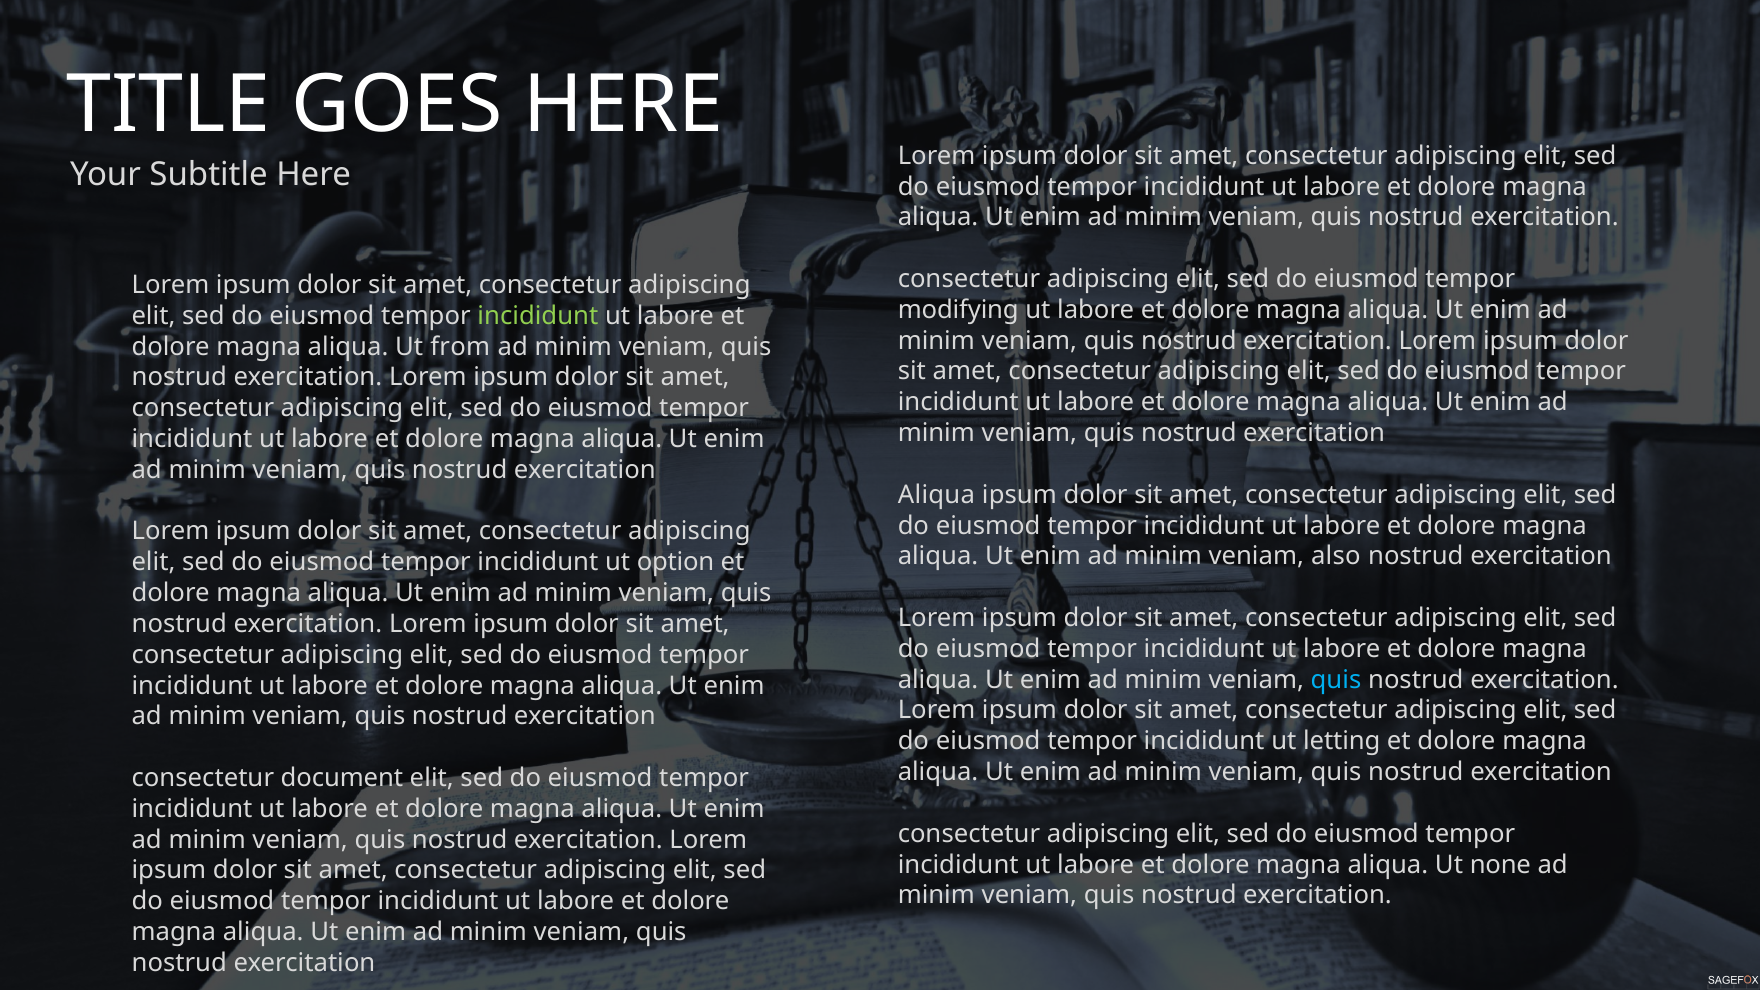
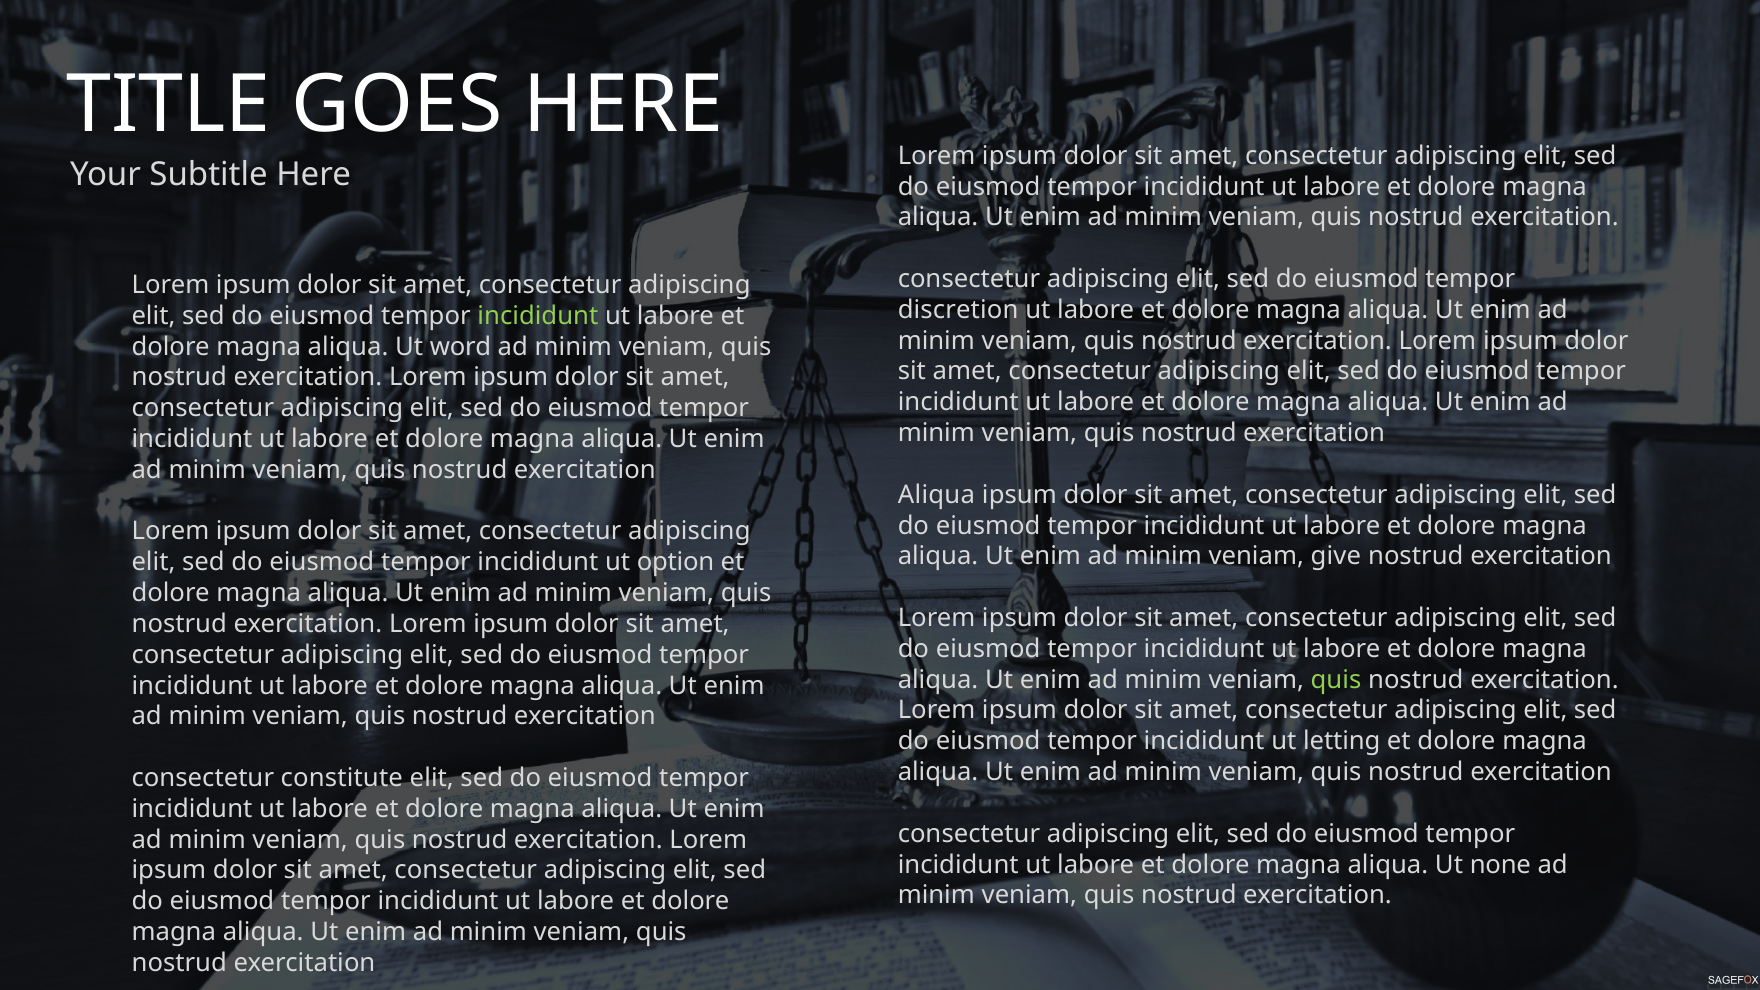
modifying: modifying -> discretion
from: from -> word
also: also -> give
quis at (1336, 680) colour: light blue -> light green
document: document -> constitute
